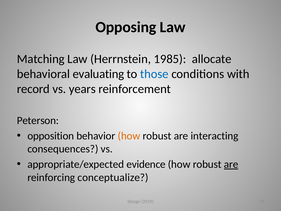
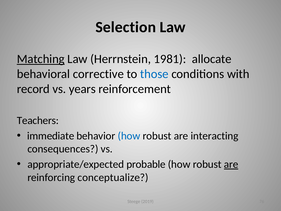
Opposing: Opposing -> Selection
Matching underline: none -> present
1985: 1985 -> 1981
evaluating: evaluating -> corrective
Peterson: Peterson -> Teachers
opposition: opposition -> immediate
how at (129, 136) colour: orange -> blue
evidence: evidence -> probable
